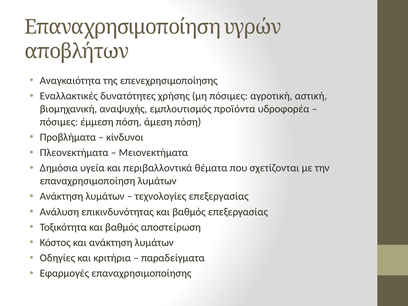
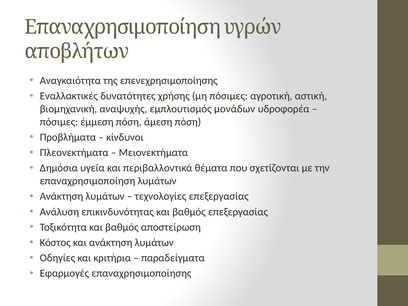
προϊόντα: προϊόντα -> μονάδων
